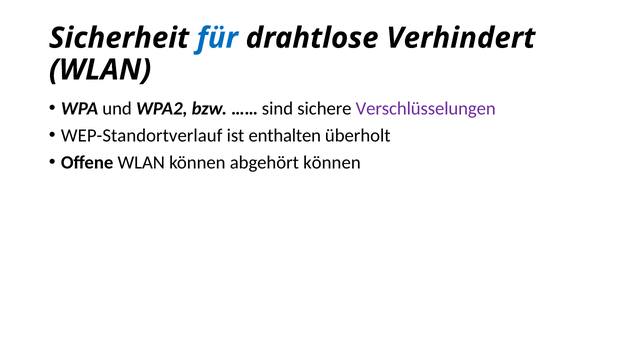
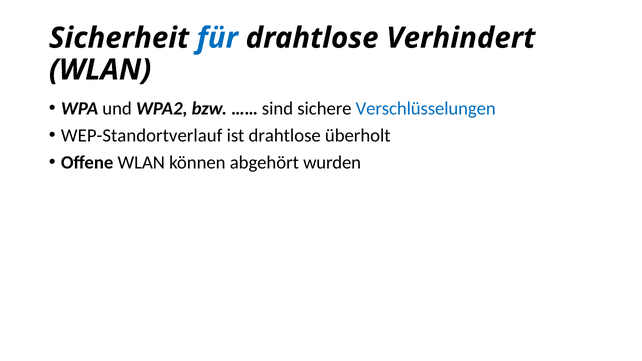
Verschlüsselungen colour: purple -> blue
ist enthalten: enthalten -> drahtlose
abgehört können: können -> wurden
